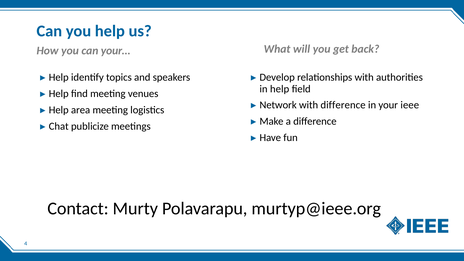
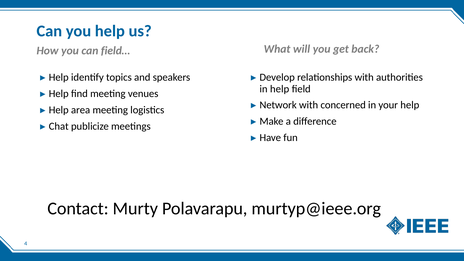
your…: your… -> field…
with difference: difference -> concerned
your ieee: ieee -> help
